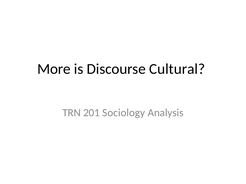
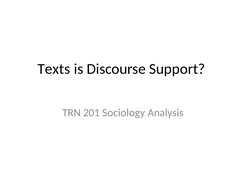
More: More -> Texts
Cultural: Cultural -> Support
